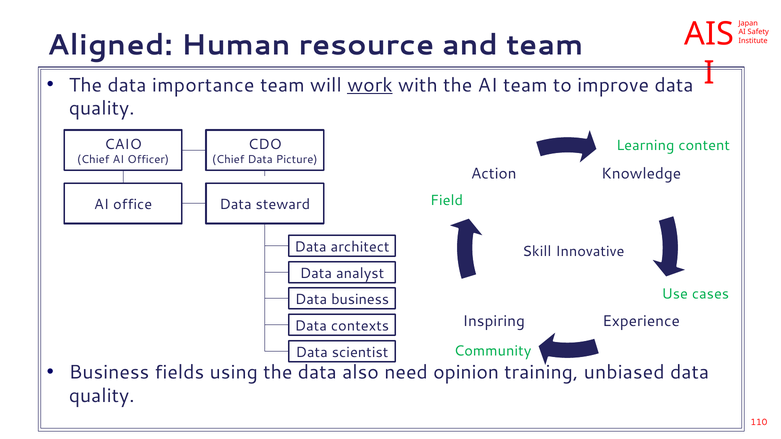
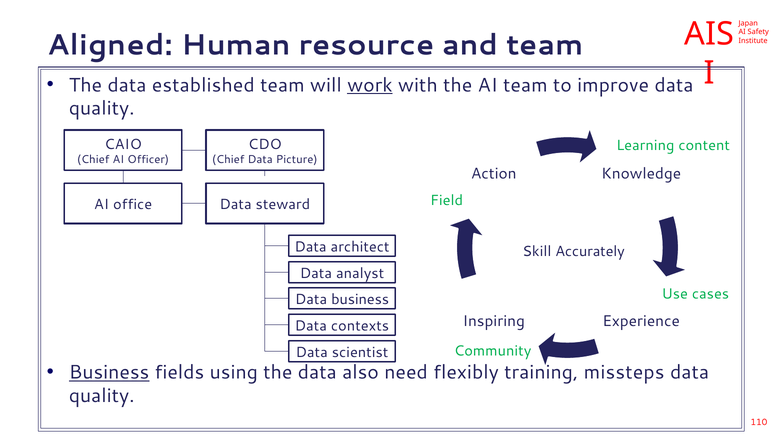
importance: importance -> established
Innovative: Innovative -> Accurately
Business at (109, 373) underline: none -> present
opinion: opinion -> flexibly
unbiased: unbiased -> missteps
